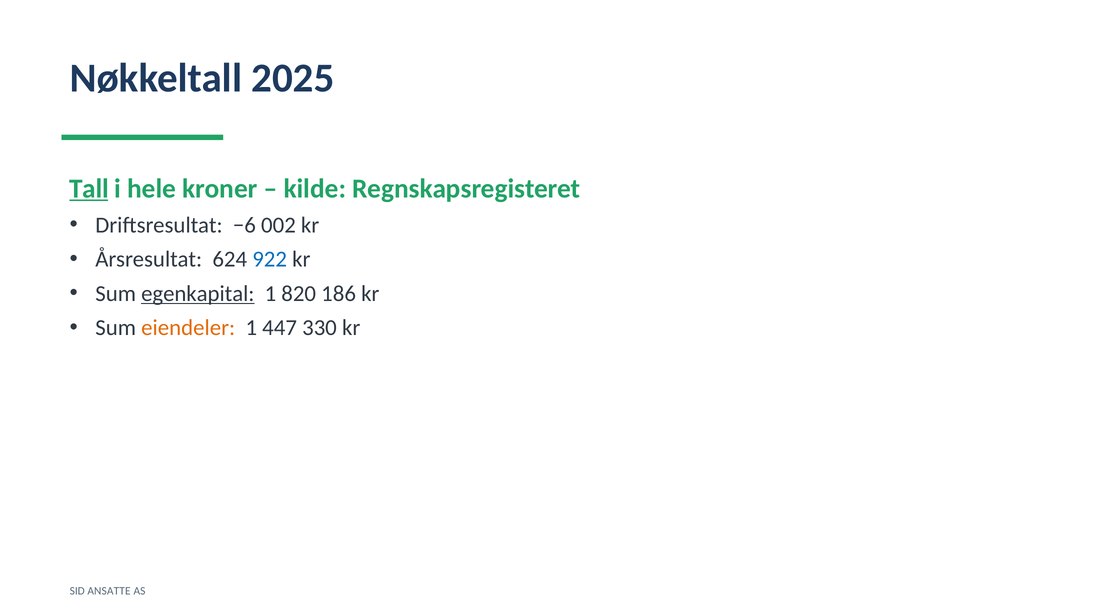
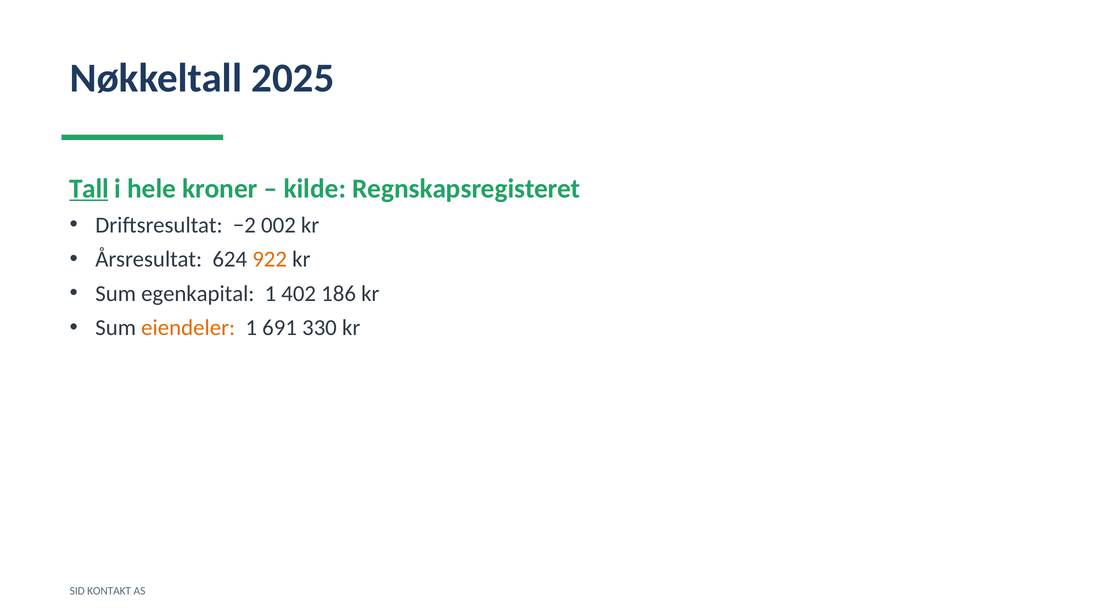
−6: −6 -> −2
922 colour: blue -> orange
egenkapital underline: present -> none
820: 820 -> 402
447: 447 -> 691
ANSATTE: ANSATTE -> KONTAKT
